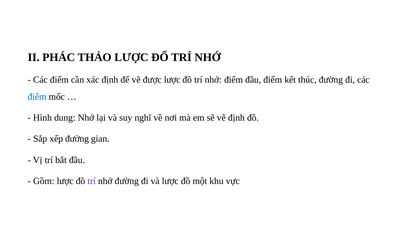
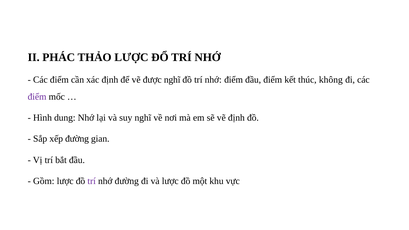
được lược: lược -> nghĩ
thúc đường: đường -> không
điểm at (37, 97) colour: blue -> purple
